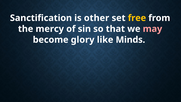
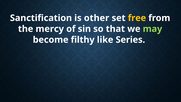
may colour: pink -> light green
glory: glory -> filthy
Minds: Minds -> Series
